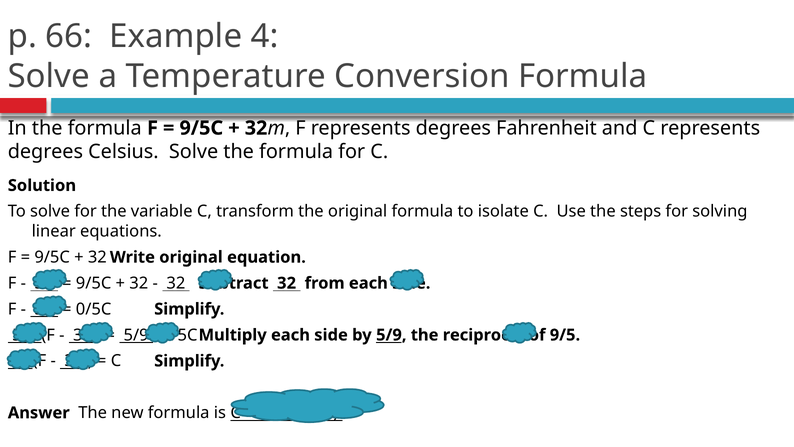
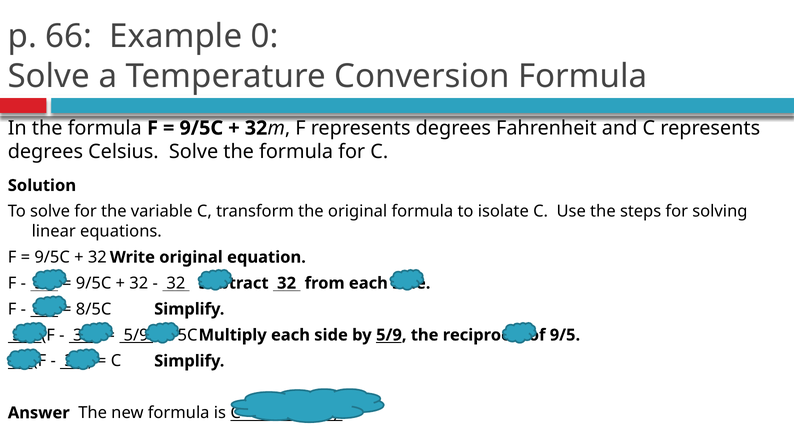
4: 4 -> 0
0/5C: 0/5C -> 8/5C
